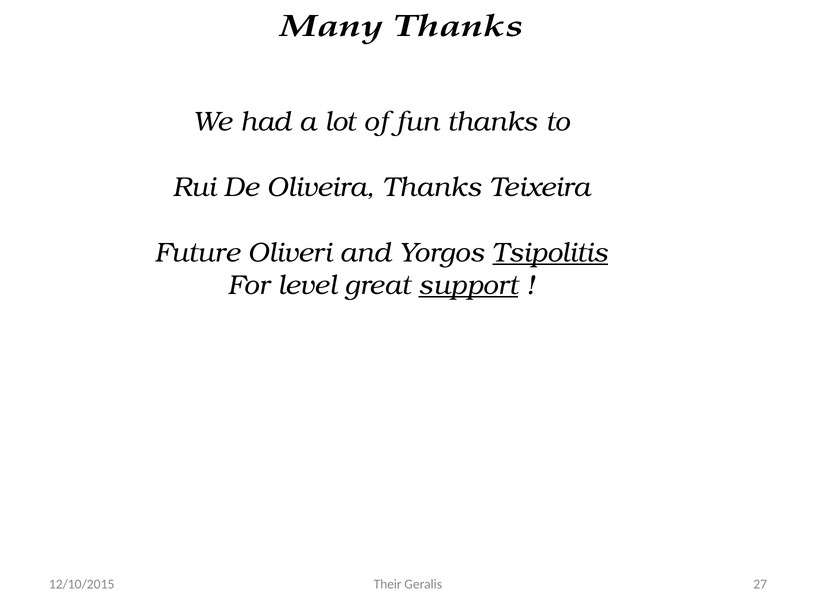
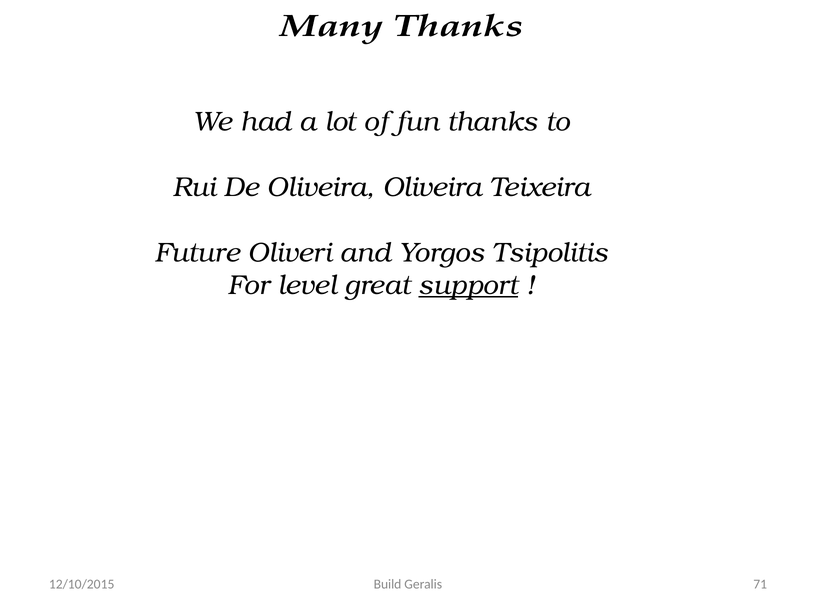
Oliveira Thanks: Thanks -> Oliveira
Tsipolitis underline: present -> none
Their: Their -> Build
27: 27 -> 71
